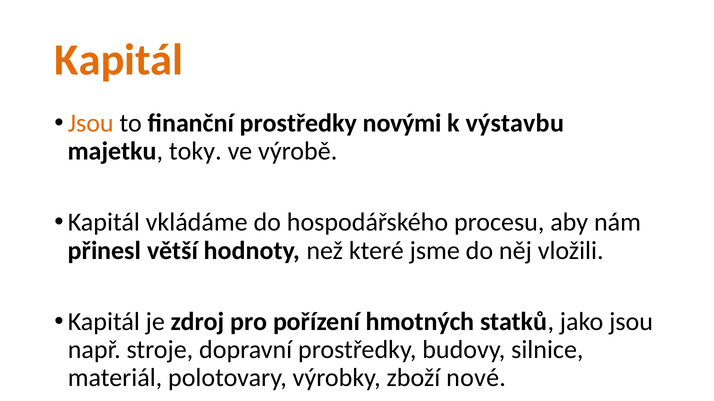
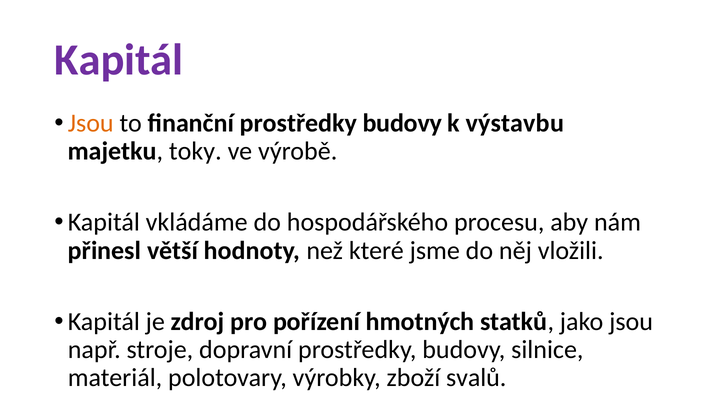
Kapitál at (119, 60) colour: orange -> purple
finanční prostředky novými: novými -> budovy
nové: nové -> svalů
